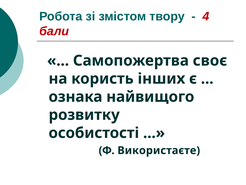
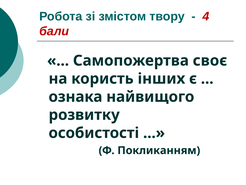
Використаєте: Використаєте -> Покликанням
